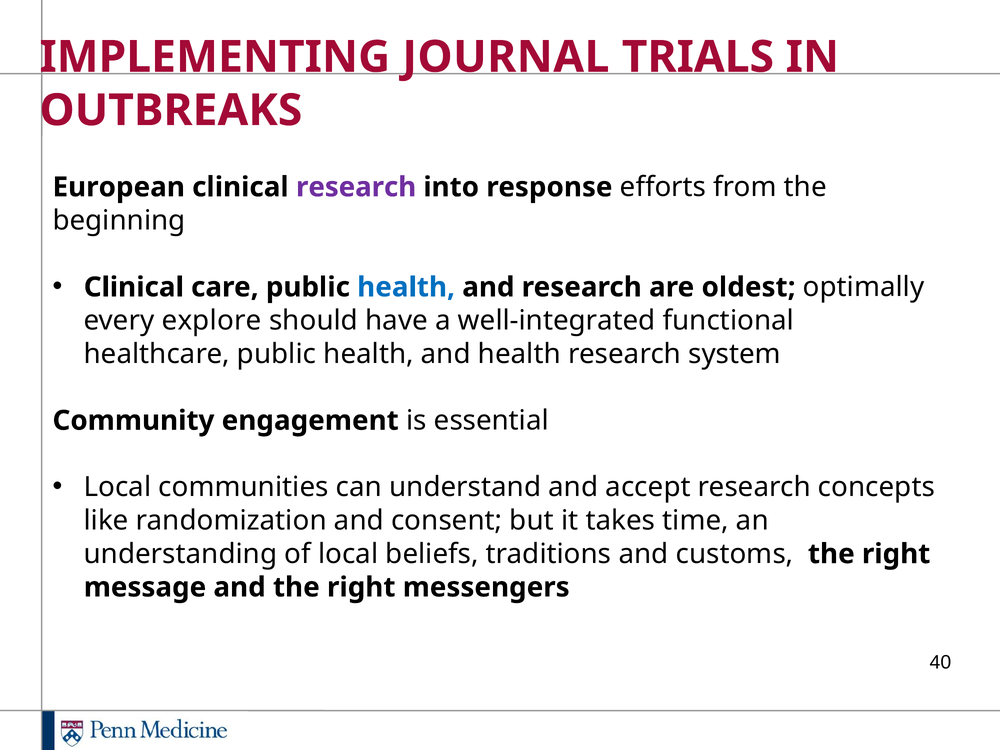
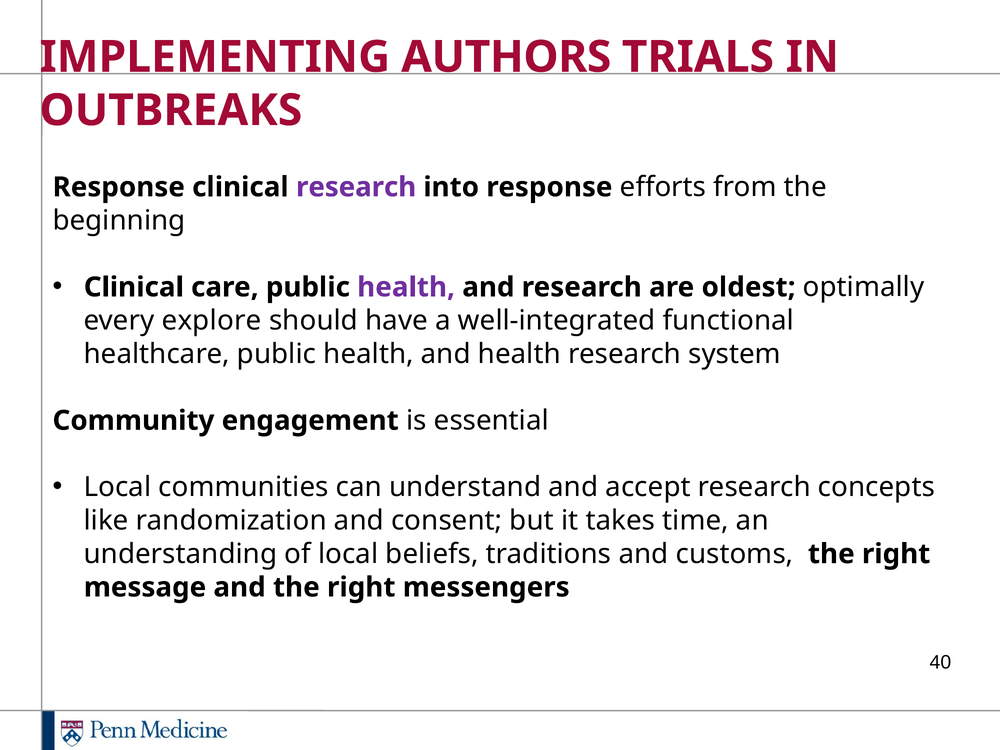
JOURNAL: JOURNAL -> AUTHORS
European at (119, 187): European -> Response
health at (406, 287) colour: blue -> purple
